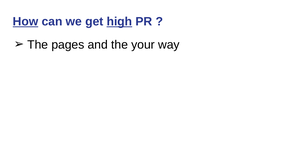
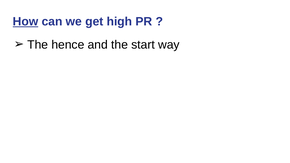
high underline: present -> none
pages: pages -> hence
your: your -> start
